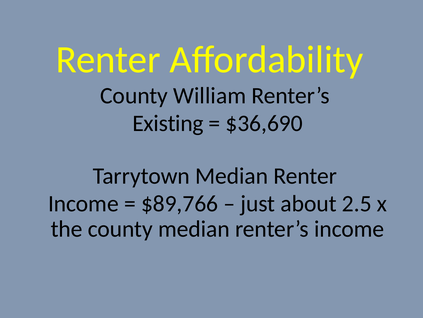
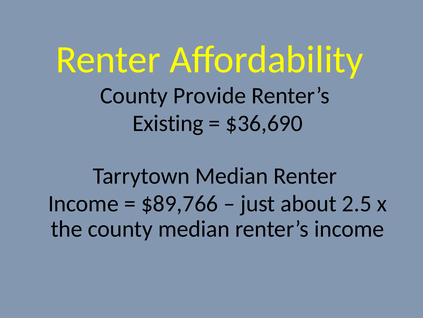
William: William -> Provide
